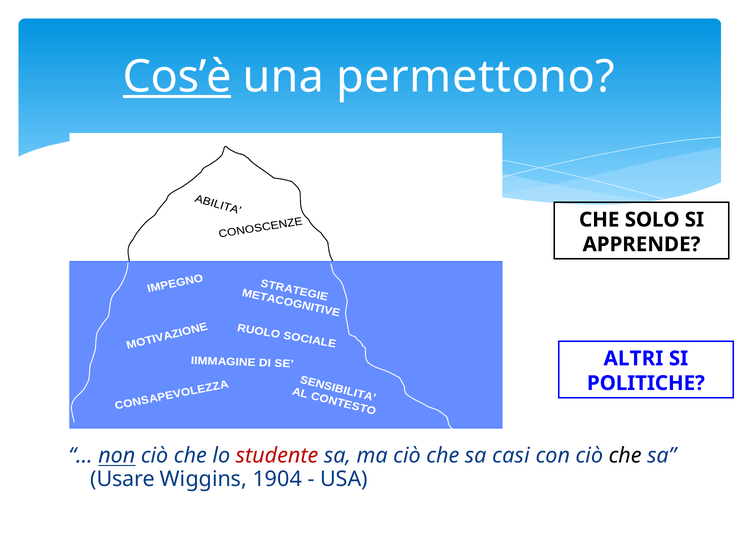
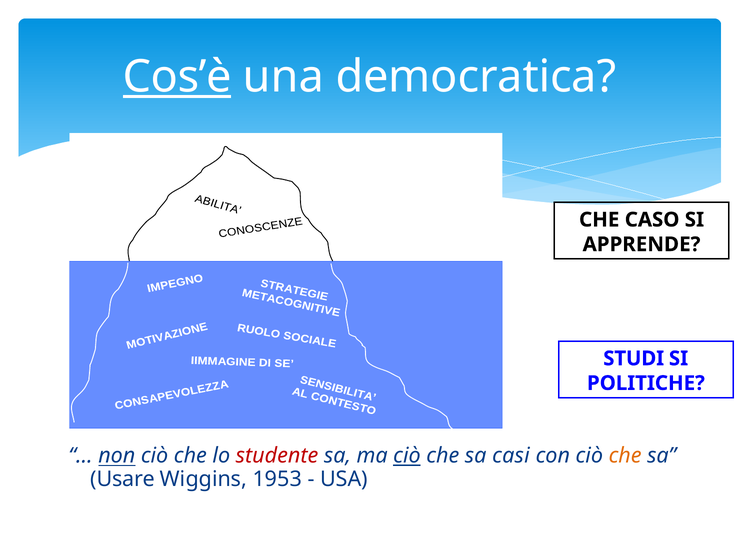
permettono: permettono -> democratica
SOLO: SOLO -> CASO
ALTRI: ALTRI -> STUDI
ciò at (407, 455) underline: none -> present
che at (625, 455) colour: black -> orange
1904: 1904 -> 1953
